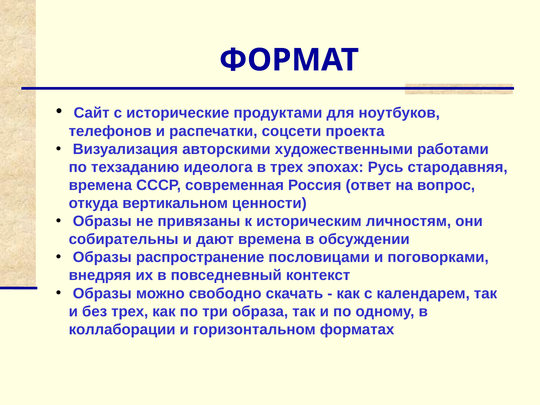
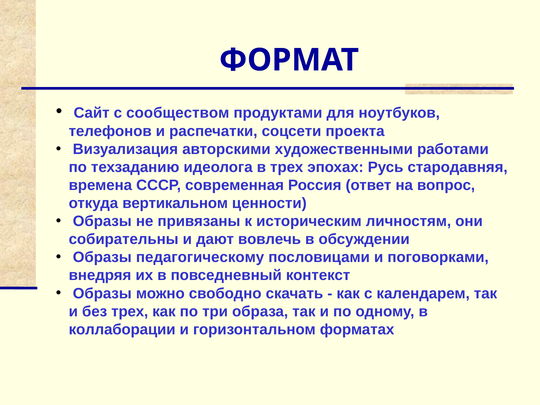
исторические: исторические -> сообществом
дают времена: времена -> вовлечь
распространение: распространение -> педагогическому
